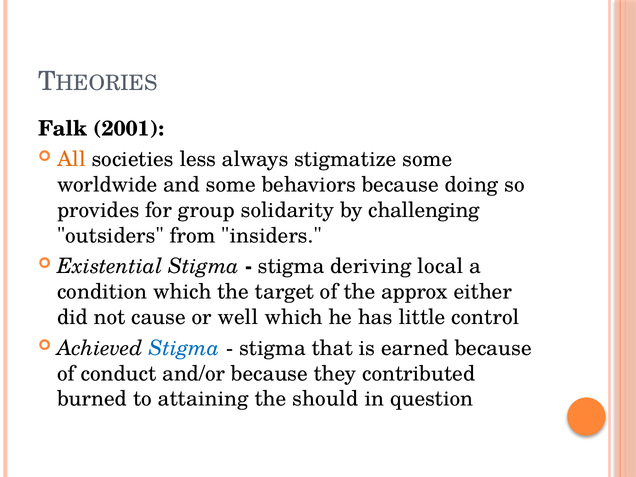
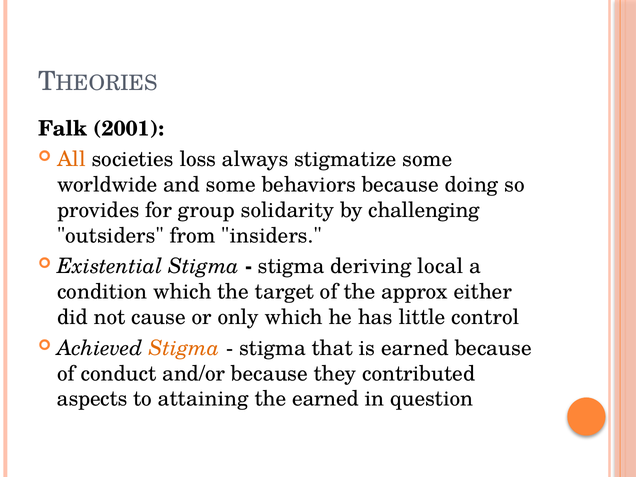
less: less -> loss
well: well -> only
Stigma at (184, 348) colour: blue -> orange
burned: burned -> aspects
the should: should -> earned
